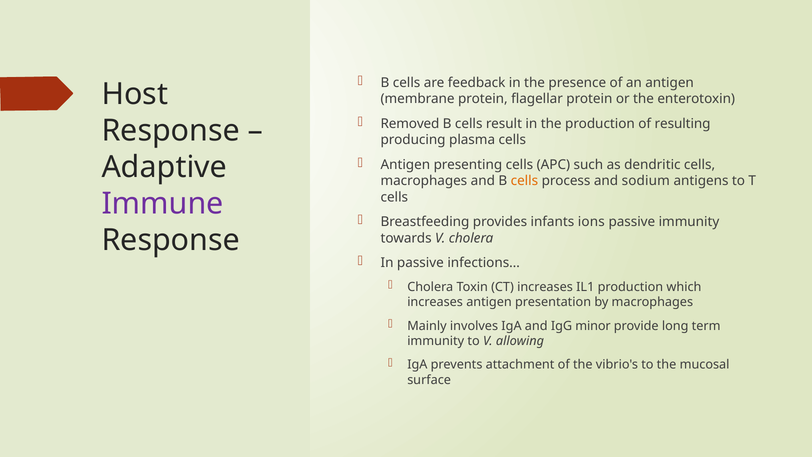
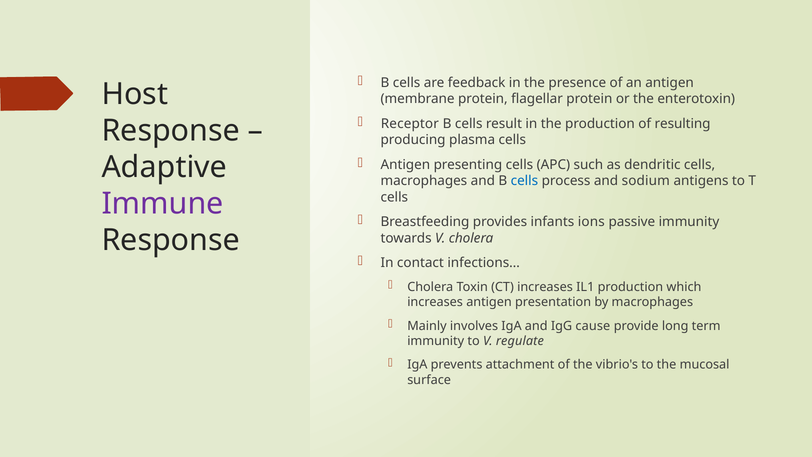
Removed: Removed -> Receptor
cells at (524, 181) colour: orange -> blue
In passive: passive -> contact
minor: minor -> cause
allowing: allowing -> regulate
